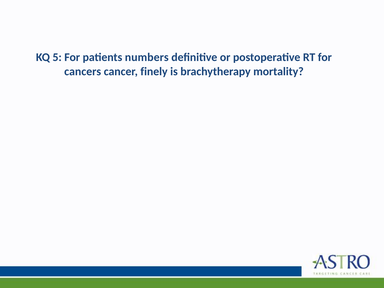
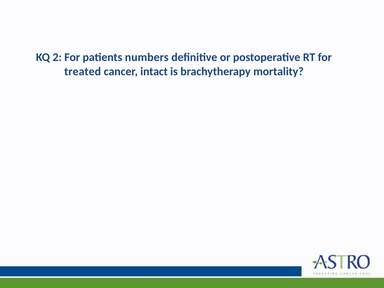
5: 5 -> 2
cancers: cancers -> treated
finely: finely -> intact
